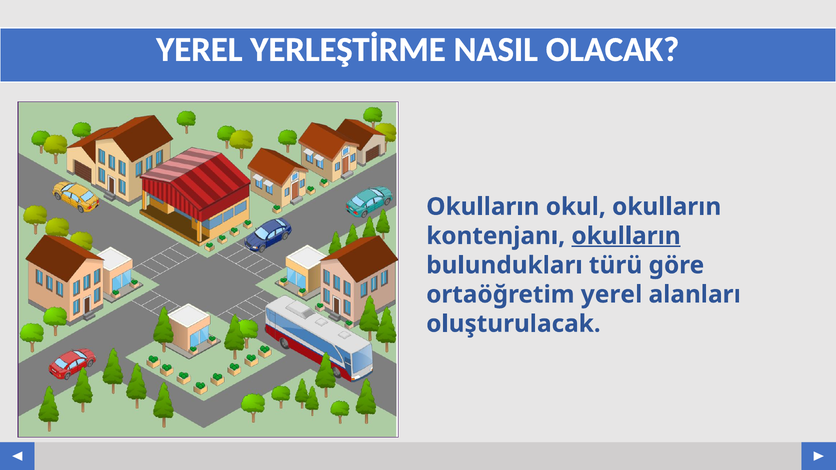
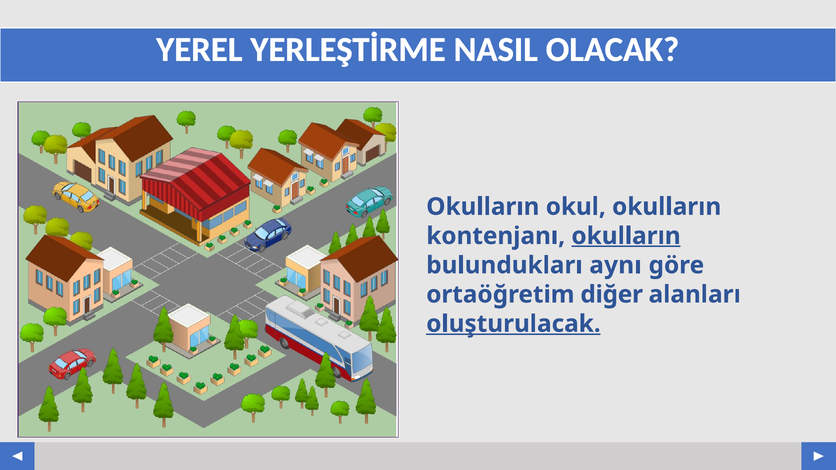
türü: türü -> aynı
ortaöğretim yerel: yerel -> diğer
oluşturulacak underline: none -> present
